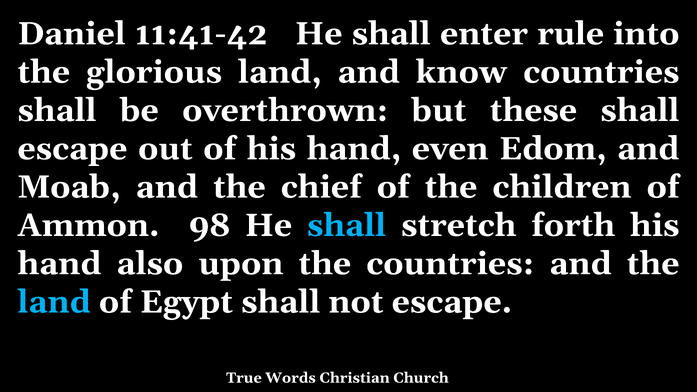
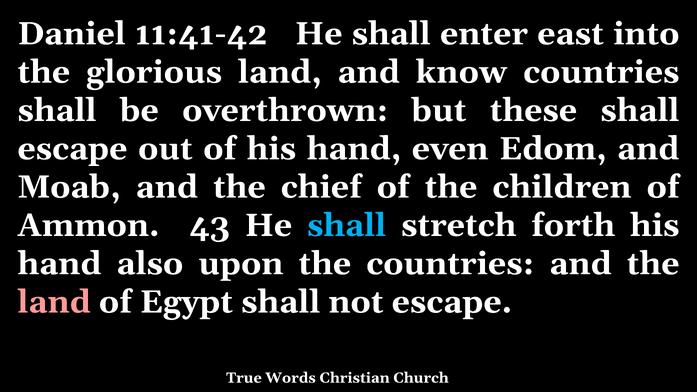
rule: rule -> east
98: 98 -> 43
land at (54, 302) colour: light blue -> pink
